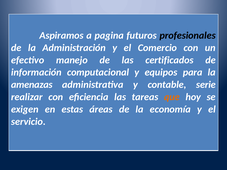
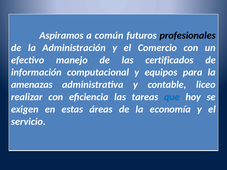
pagina: pagina -> común
serie: serie -> liceo
que colour: orange -> blue
